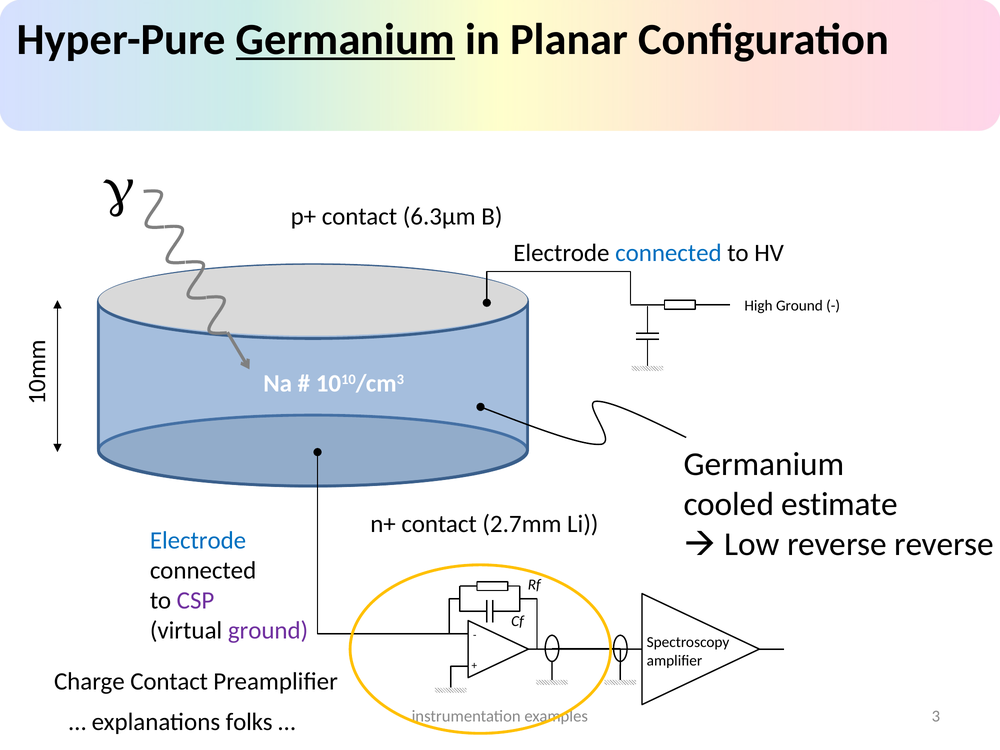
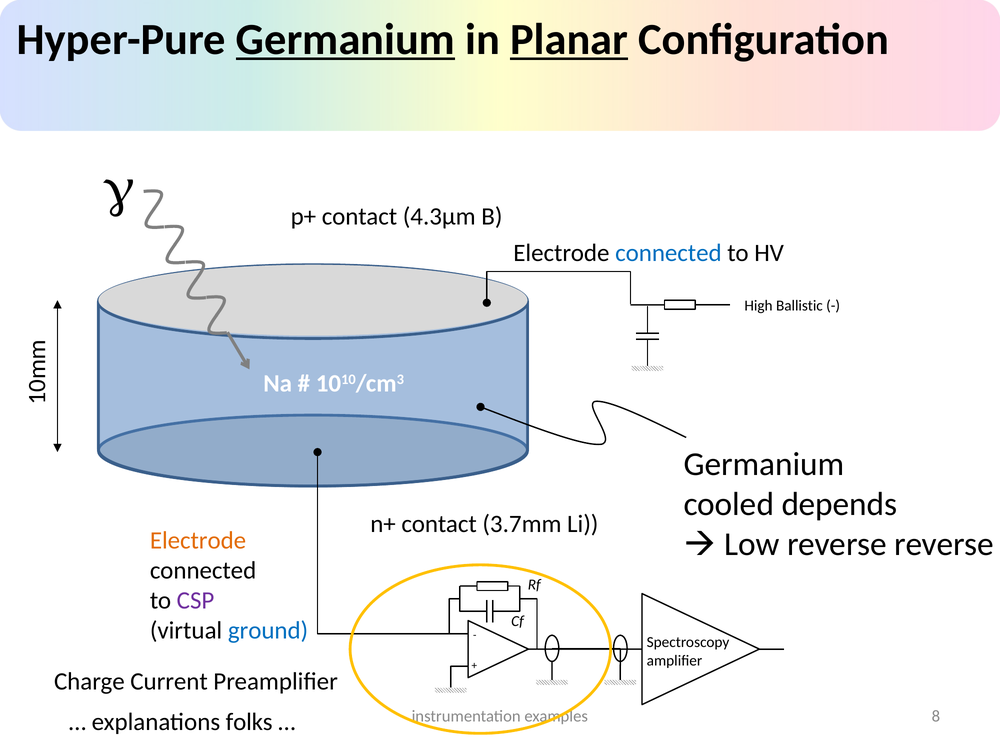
Planar underline: none -> present
6.3µm: 6.3µm -> 4.3µm
High Ground: Ground -> Ballistic
estimate: estimate -> depends
2.7mm: 2.7mm -> 3.7mm
Electrode at (198, 541) colour: blue -> orange
ground at (268, 631) colour: purple -> blue
Charge Contact: Contact -> Current
3: 3 -> 8
